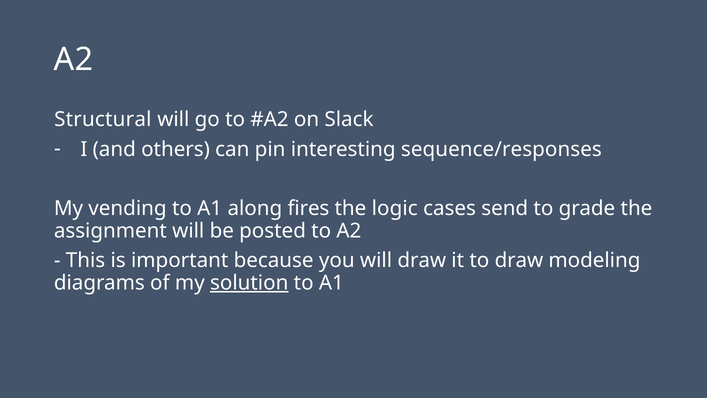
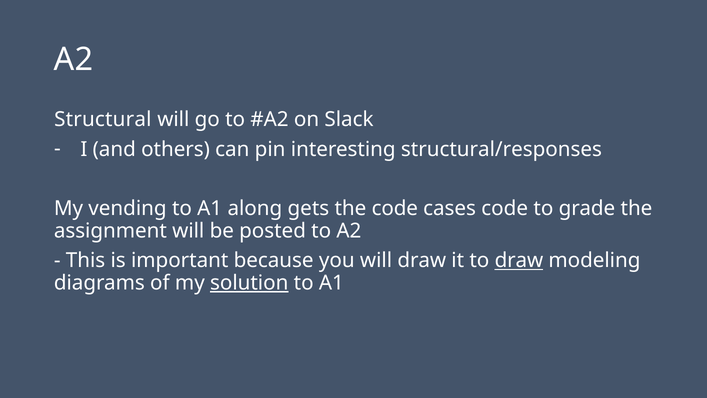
sequence/responses: sequence/responses -> structural/responses
fires: fires -> gets
the logic: logic -> code
cases send: send -> code
draw at (519, 260) underline: none -> present
